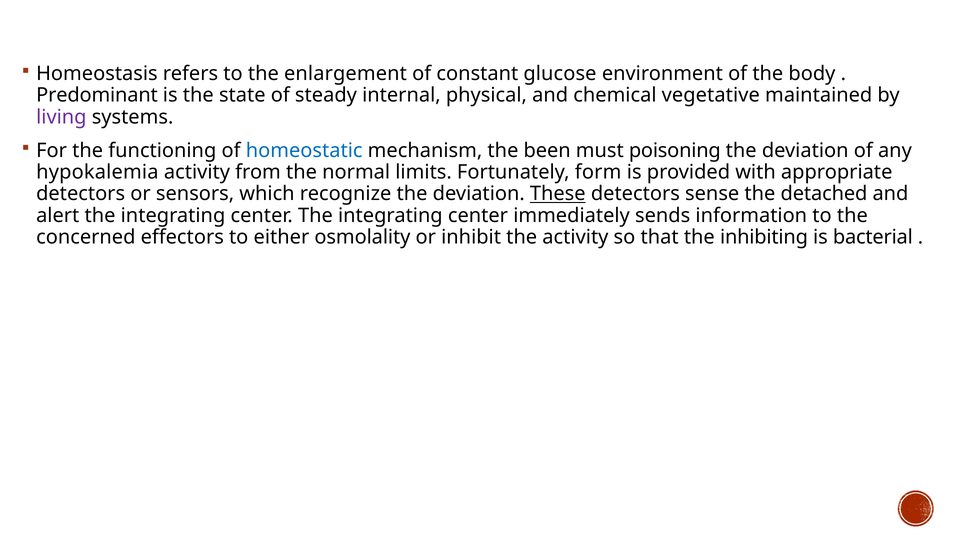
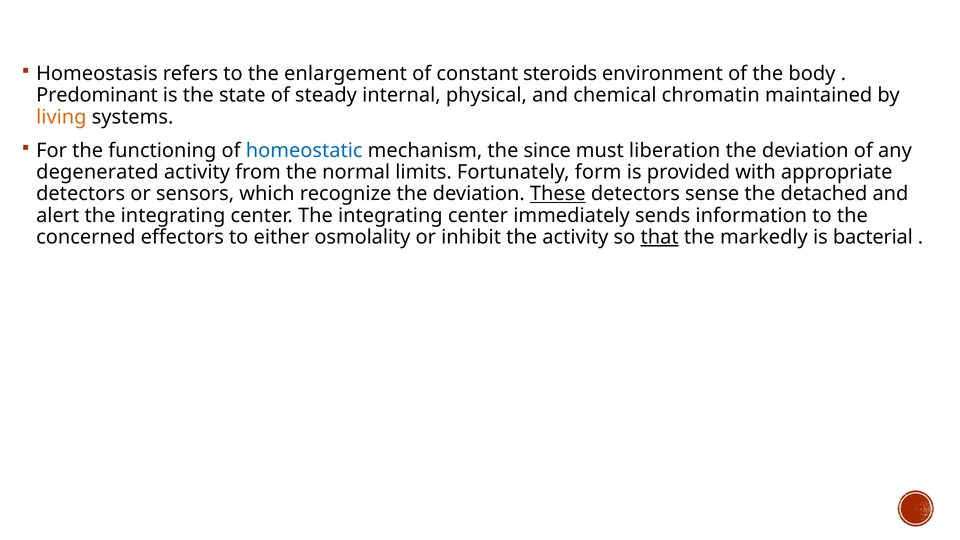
glucose: glucose -> steroids
vegetative: vegetative -> chromatin
living colour: purple -> orange
been: been -> since
poisoning: poisoning -> liberation
hypokalemia: hypokalemia -> degenerated
that underline: none -> present
inhibiting: inhibiting -> markedly
